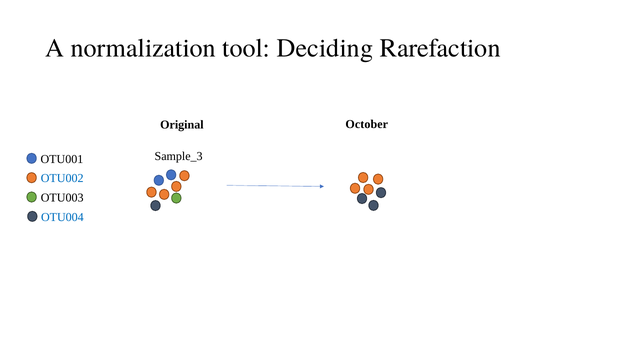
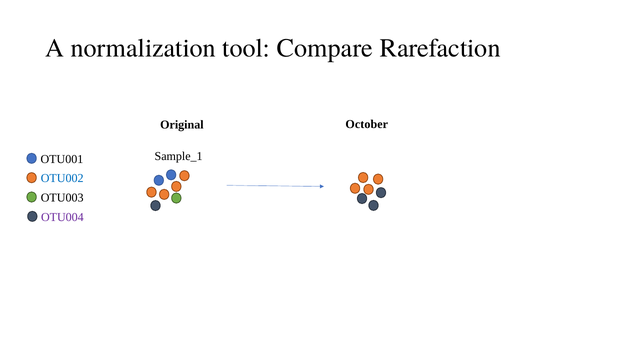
Deciding: Deciding -> Compare
Sample_3: Sample_3 -> Sample_1
OTU004 colour: blue -> purple
